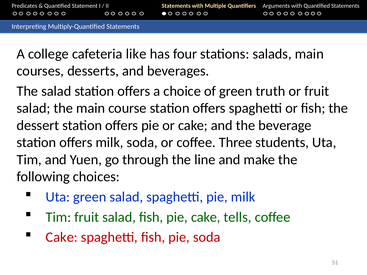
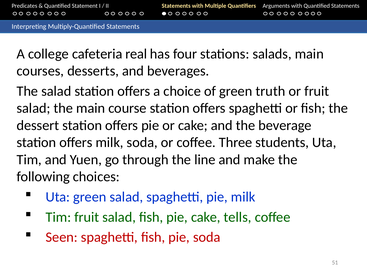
like: like -> real
Cake at (62, 237): Cake -> Seen
